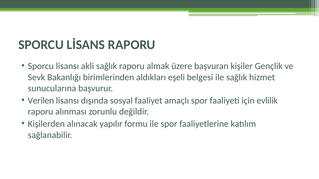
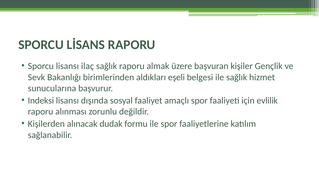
akli: akli -> ilaç
Verilen: Verilen -> Indeksi
yapılır: yapılır -> dudak
